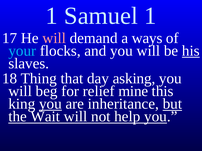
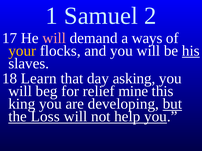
Samuel 1: 1 -> 2
your colour: light blue -> yellow
Thing: Thing -> Learn
you at (50, 104) underline: present -> none
inheritance: inheritance -> developing
Wait: Wait -> Loss
